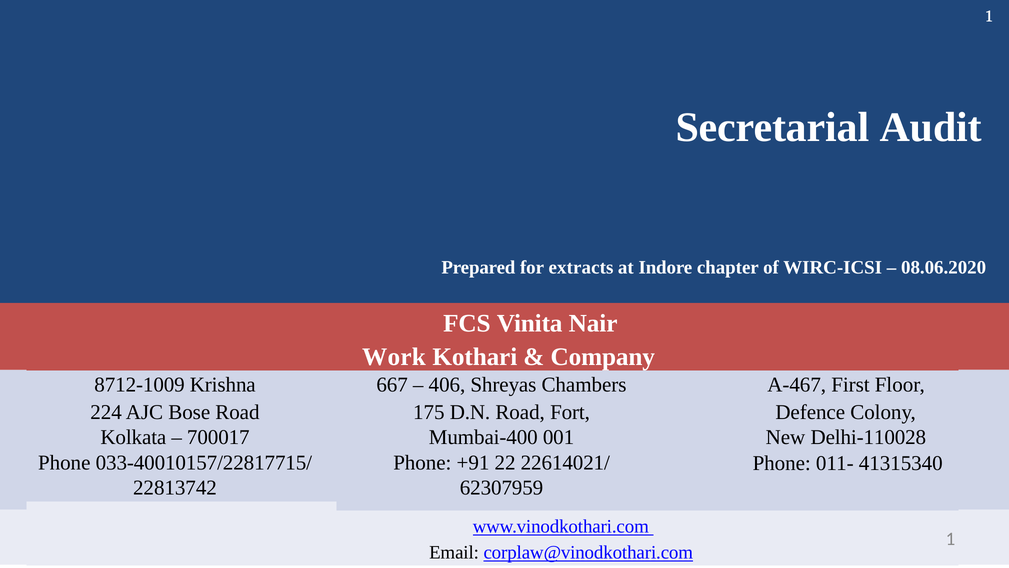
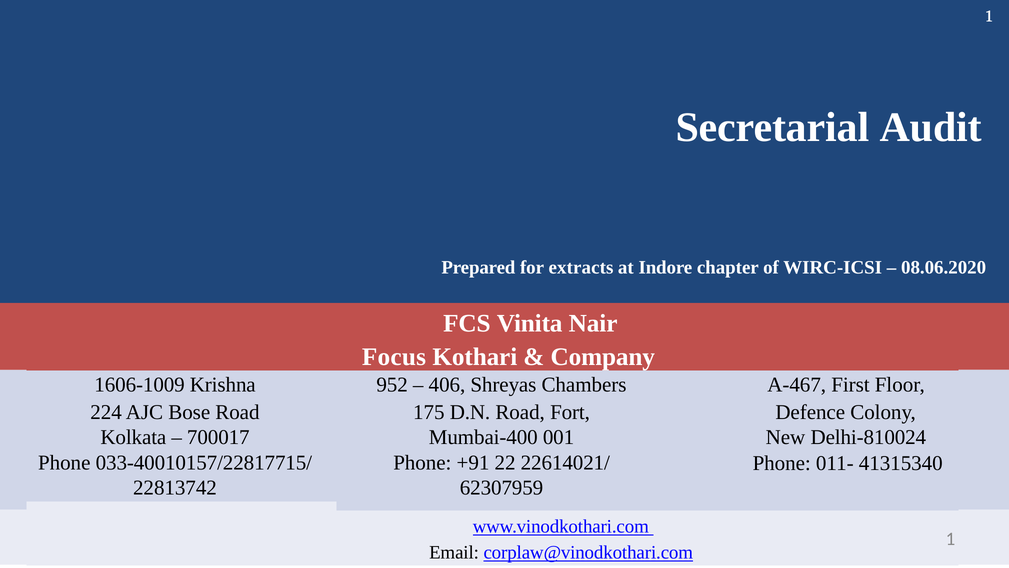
Work: Work -> Focus
8712-1009: 8712-1009 -> 1606-1009
667: 667 -> 952
Delhi-110028: Delhi-110028 -> Delhi-810024
